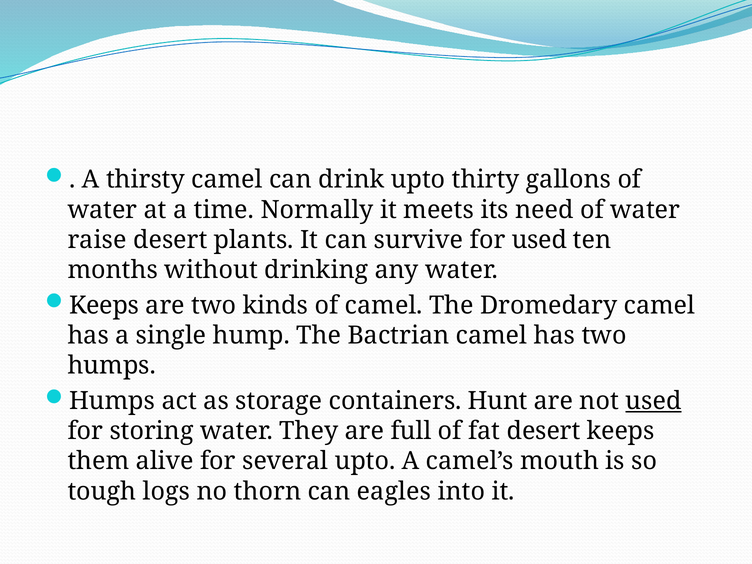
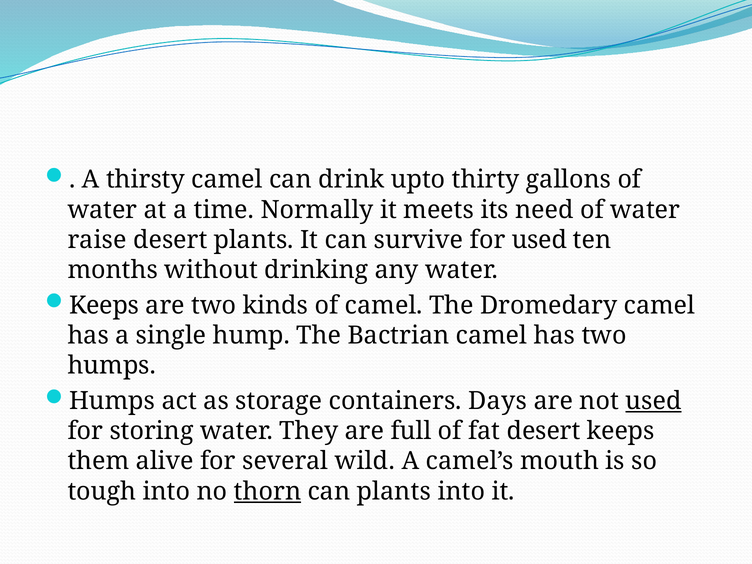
Hunt: Hunt -> Days
several upto: upto -> wild
tough logs: logs -> into
thorn underline: none -> present
can eagles: eagles -> plants
